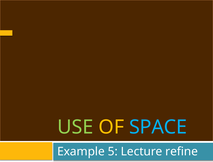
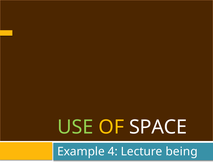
SPACE colour: light blue -> white
5: 5 -> 4
refine: refine -> being
